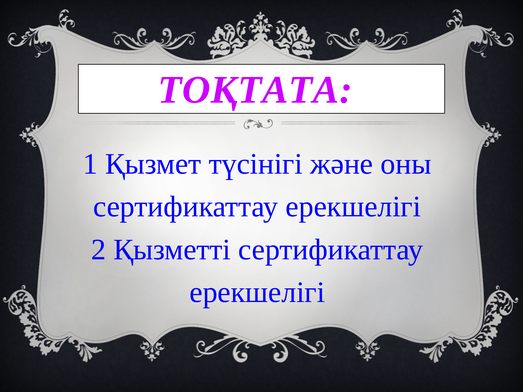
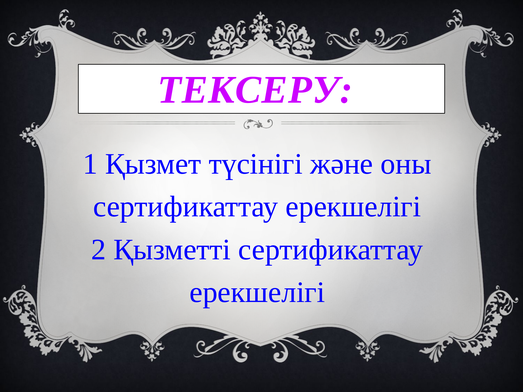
ТОҚТАТА: ТОҚТАТА -> ТЕКСЕРУ
